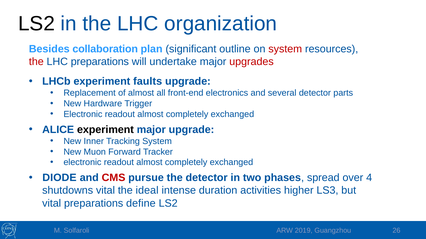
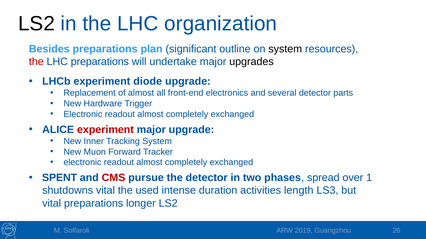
Besides collaboration: collaboration -> preparations
system at (285, 49) colour: red -> black
upgrades colour: red -> black
faults: faults -> diode
experiment at (105, 130) colour: black -> red
DIODE: DIODE -> SPENT
4: 4 -> 1
ideal: ideal -> used
higher: higher -> length
define: define -> longer
